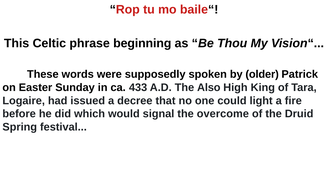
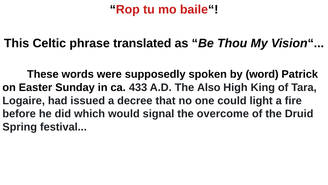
beginning: beginning -> translated
older: older -> word
